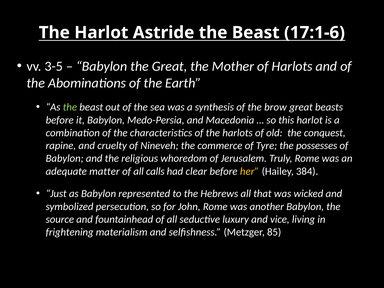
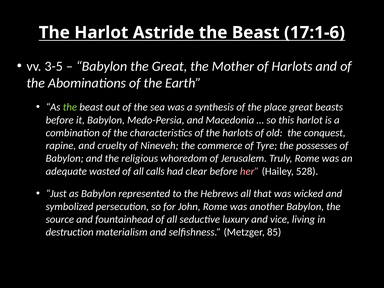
brow: brow -> place
matter: matter -> wasted
her colour: yellow -> pink
384: 384 -> 528
frightening: frightening -> destruction
